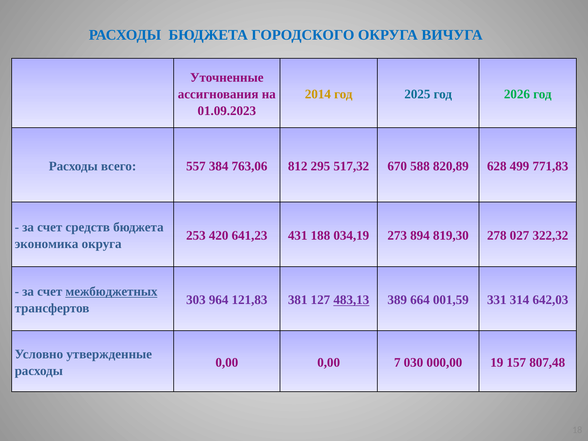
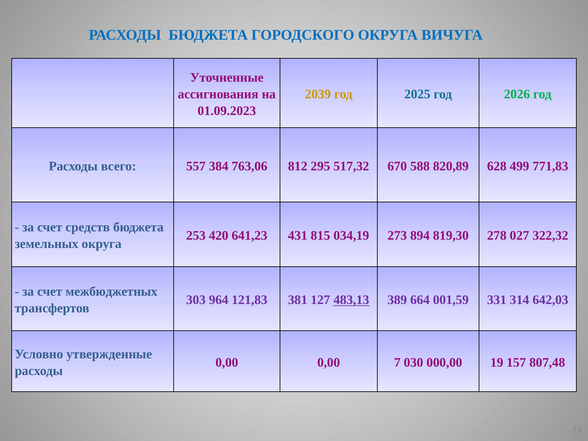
2014: 2014 -> 2039
188: 188 -> 815
экономика: экономика -> земельных
межбюджетных underline: present -> none
